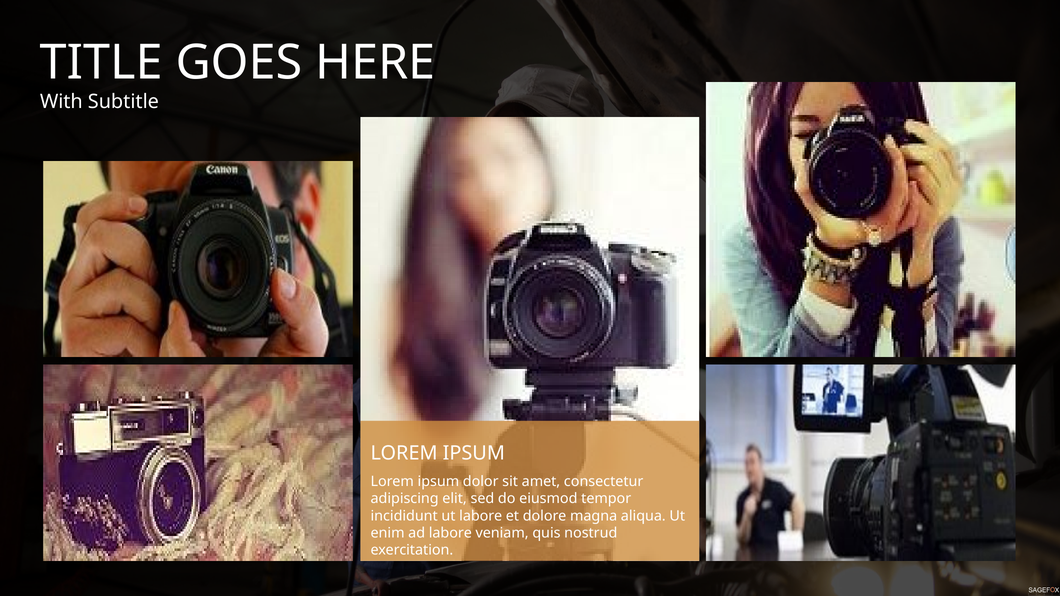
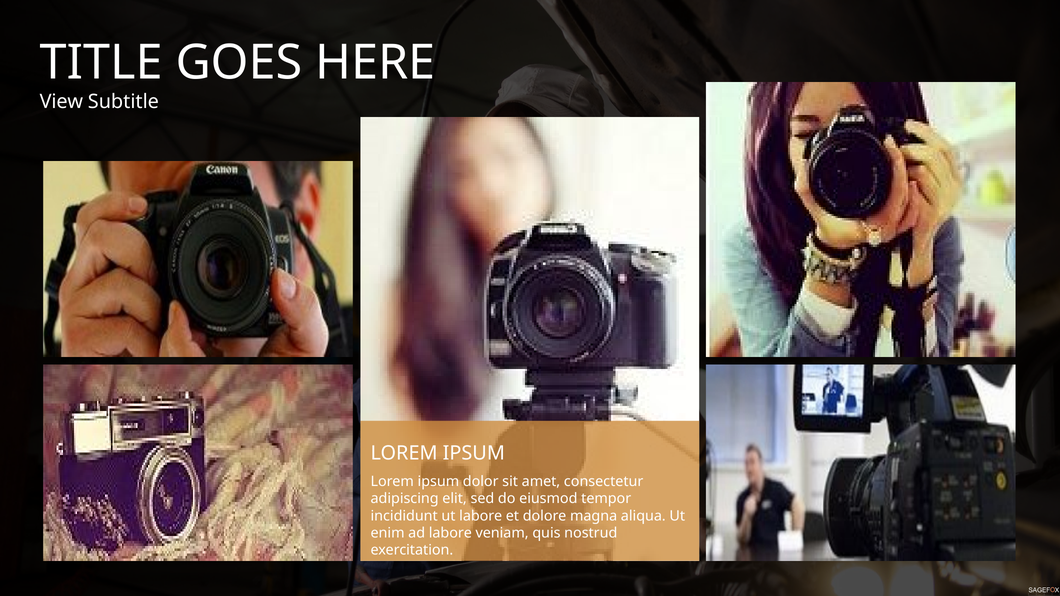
With: With -> View
